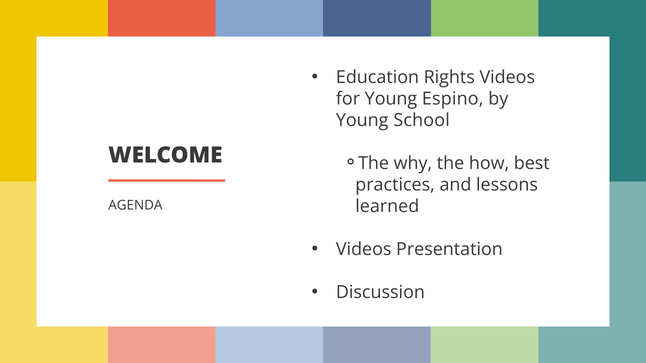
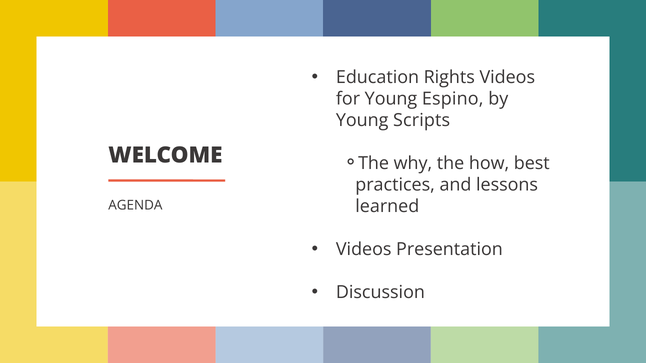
School: School -> Scripts
